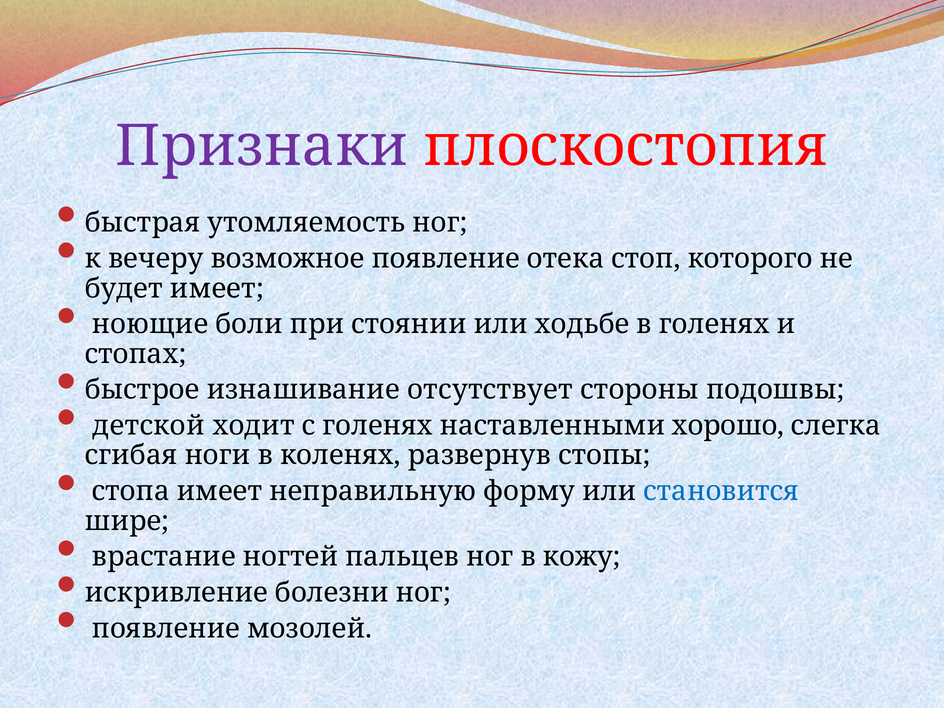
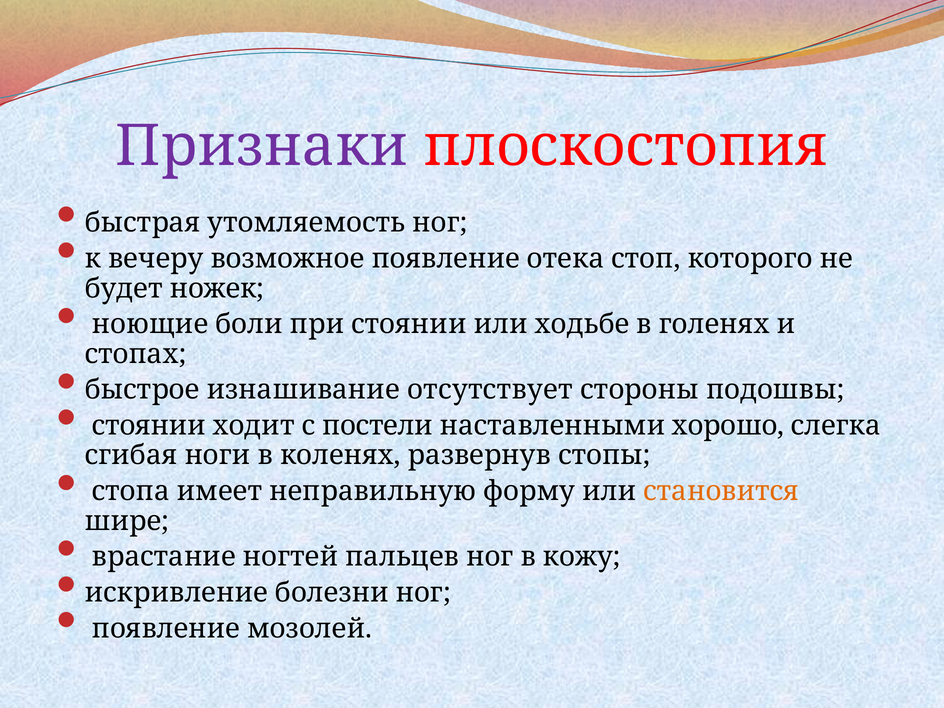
будет имеет: имеет -> ножек
детской at (149, 426): детской -> стоянии
с голенях: голенях -> постели
становится colour: blue -> orange
